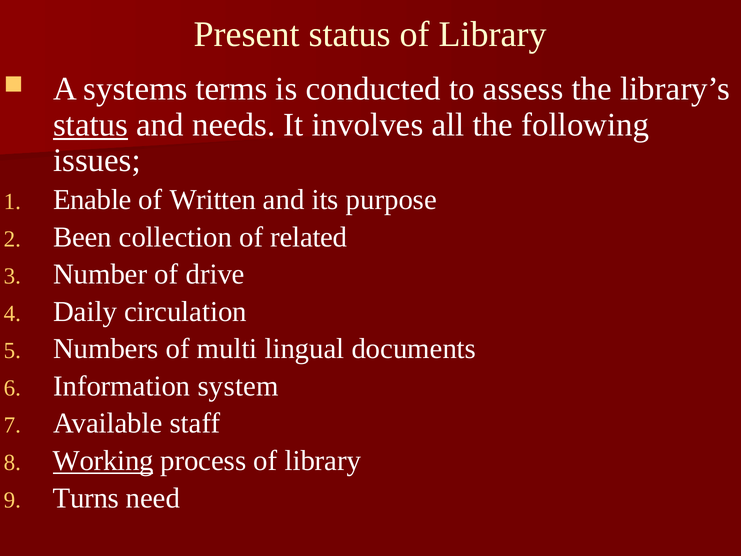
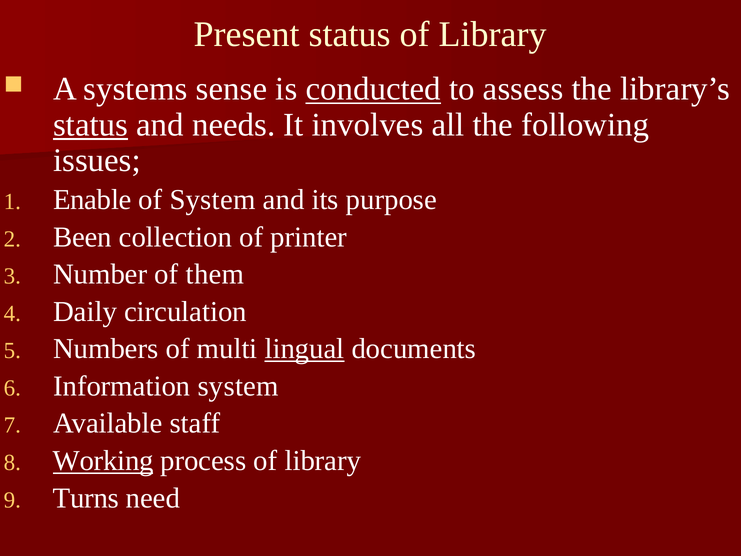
terms: terms -> sense
conducted underline: none -> present
of Written: Written -> System
related: related -> printer
drive: drive -> them
lingual underline: none -> present
